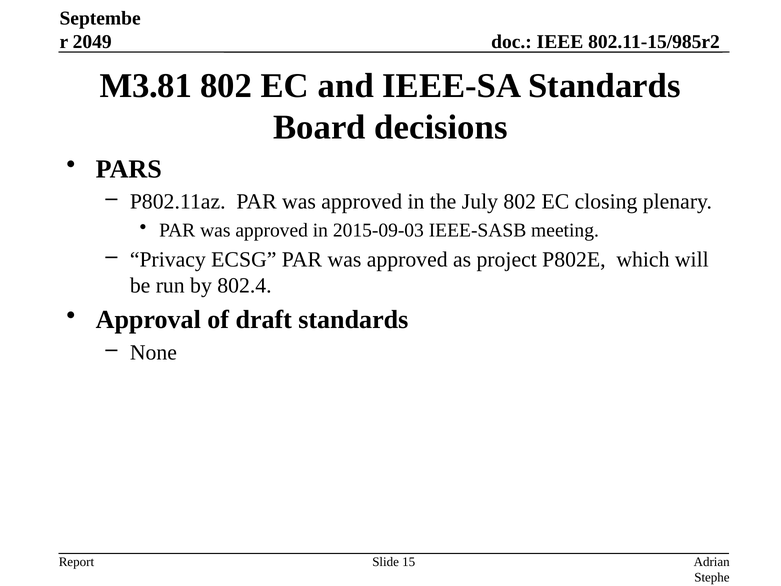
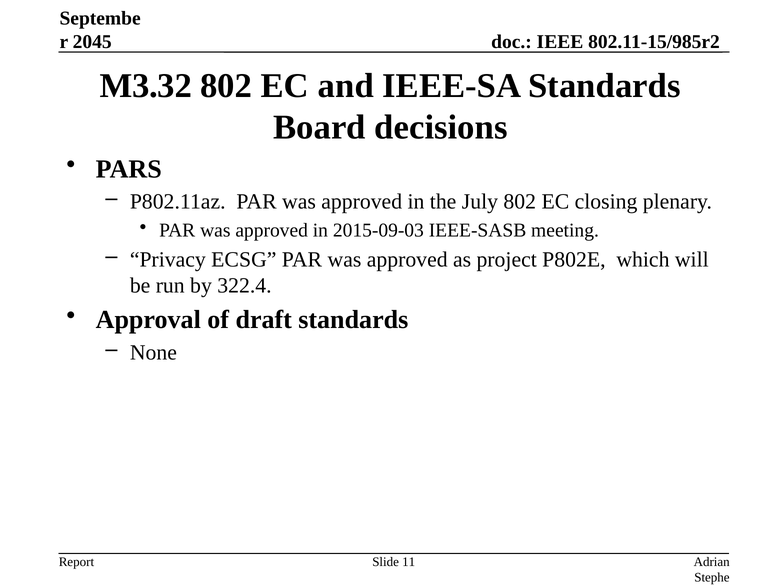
2049: 2049 -> 2045
M3.81: M3.81 -> M3.32
802.4: 802.4 -> 322.4
15: 15 -> 11
